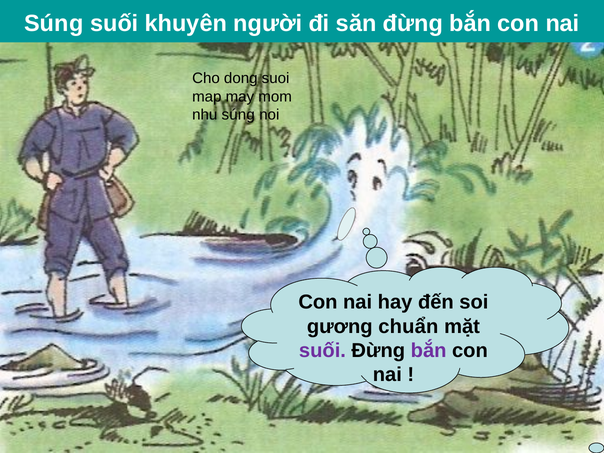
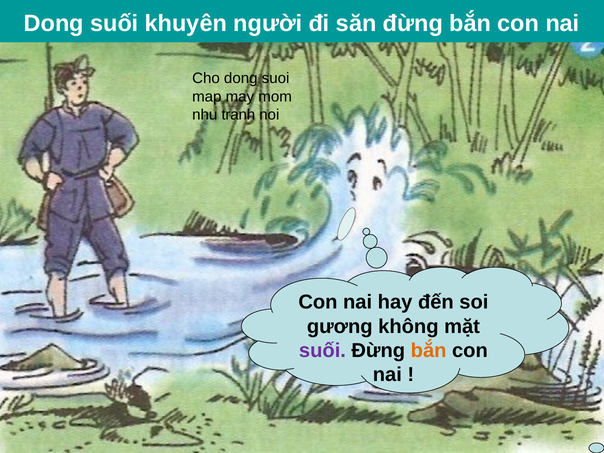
Súng at (54, 24): Súng -> Dong
nhu súng: súng -> tranh
chuẩn: chuẩn -> không
bắn at (429, 351) colour: purple -> orange
